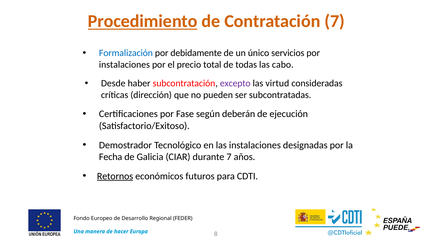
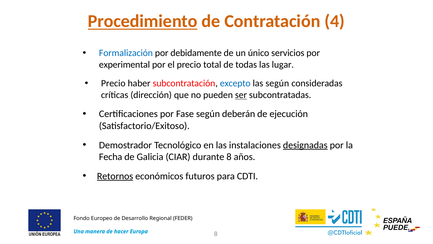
Contratación 7: 7 -> 4
instalaciones at (124, 65): instalaciones -> experimental
cabo: cabo -> lugar
Desde at (113, 83): Desde -> Precio
excepto colour: purple -> blue
las virtud: virtud -> según
ser underline: none -> present
designadas underline: none -> present
durante 7: 7 -> 8
